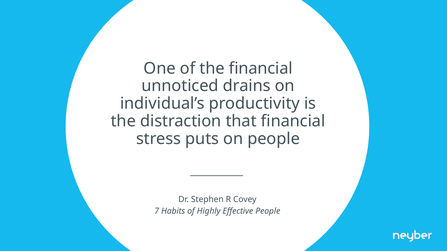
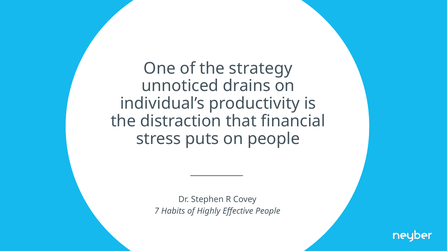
the financial: financial -> strategy
